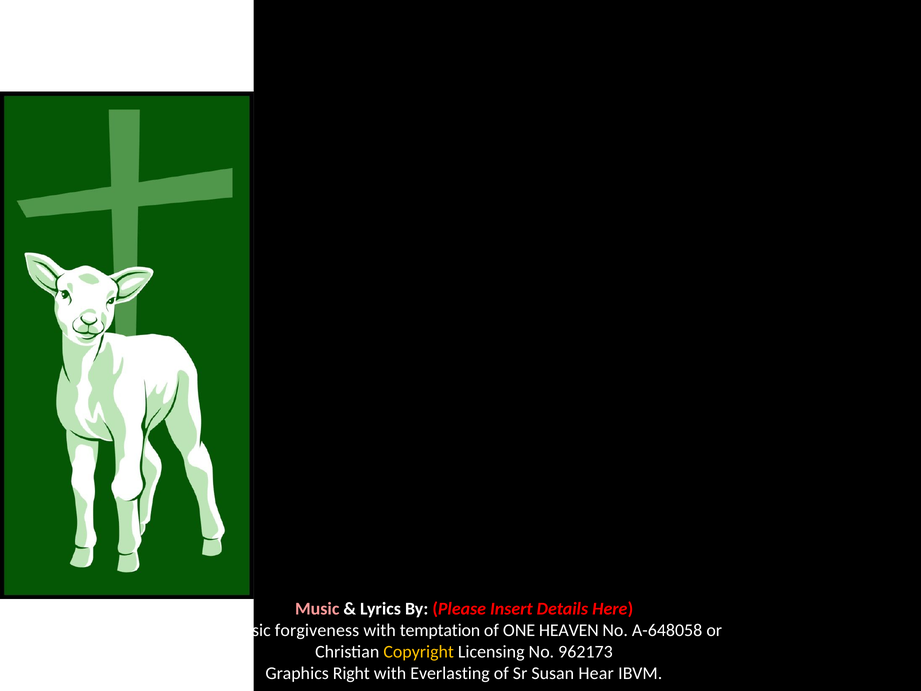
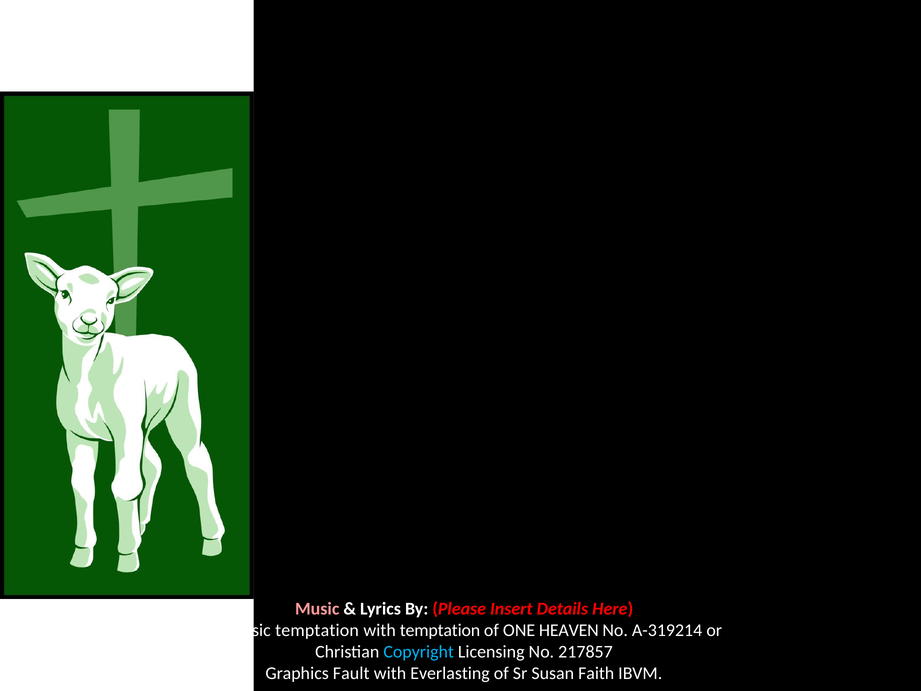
music forgiveness: forgiveness -> temptation
A-648058: A-648058 -> A-319214
Copyright colour: yellow -> light blue
962173: 962173 -> 217857
Right: Right -> Fault
Hear: Hear -> Faith
